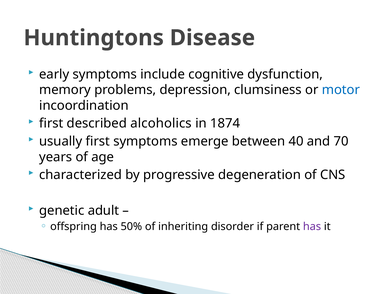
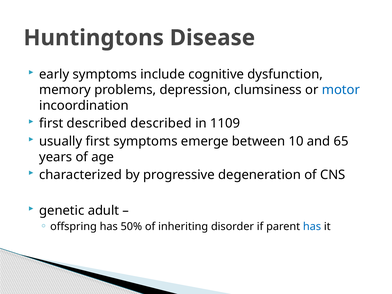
described alcoholics: alcoholics -> described
1874: 1874 -> 1109
40: 40 -> 10
70: 70 -> 65
has at (312, 227) colour: purple -> blue
